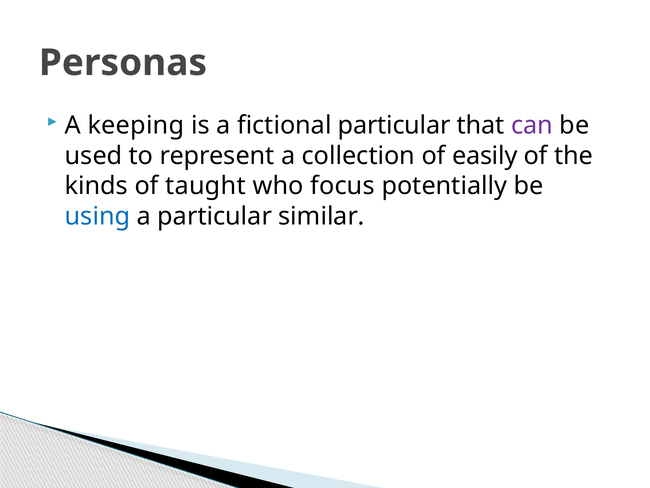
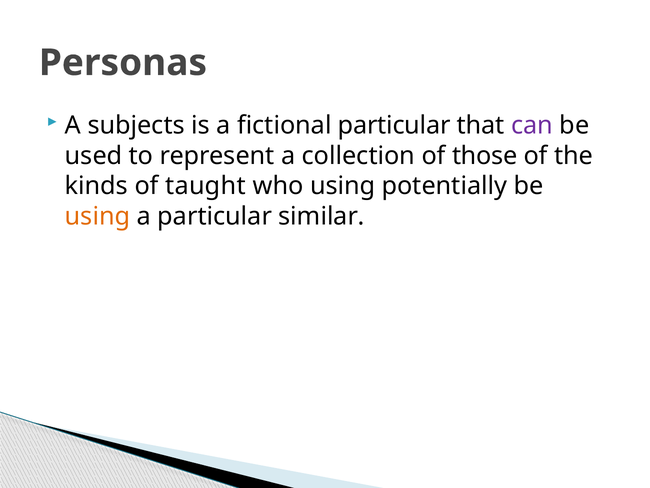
keeping: keeping -> subjects
easily: easily -> those
who focus: focus -> using
using at (98, 216) colour: blue -> orange
